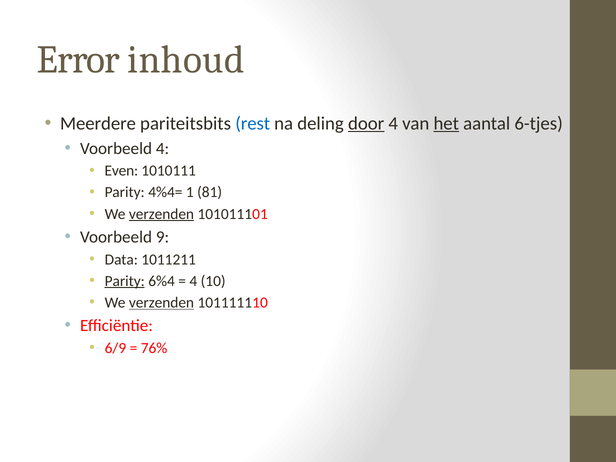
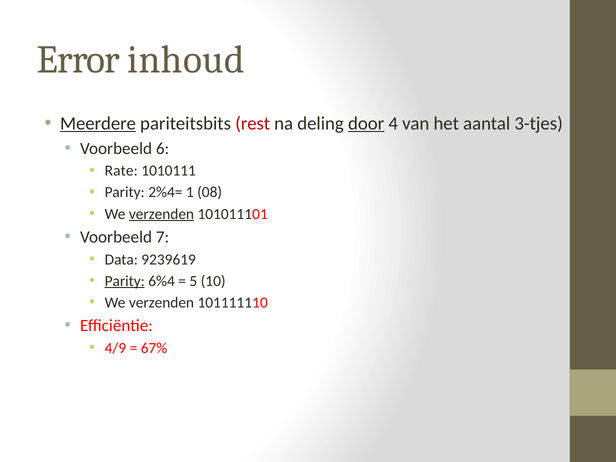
Meerdere underline: none -> present
rest colour: blue -> red
het underline: present -> none
6-tjes: 6-tjes -> 3-tjes
Voorbeeld 4: 4 -> 6
Even: Even -> Rate
4%4=: 4%4= -> 2%4=
81: 81 -> 08
9: 9 -> 7
1011211: 1011211 -> 9239619
4 at (193, 281): 4 -> 5
verzenden at (161, 303) underline: present -> none
6/9: 6/9 -> 4/9
76%: 76% -> 67%
